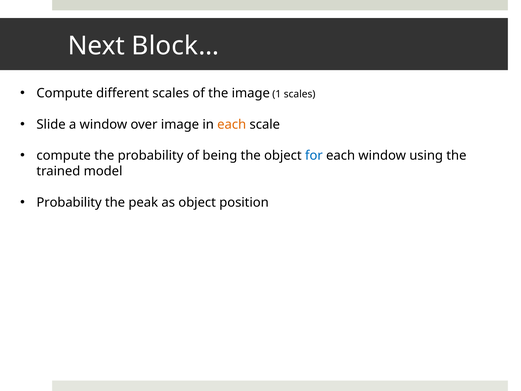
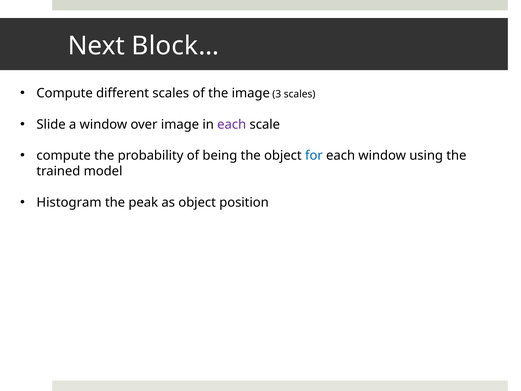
1: 1 -> 3
each at (232, 124) colour: orange -> purple
Probability at (69, 202): Probability -> Histogram
